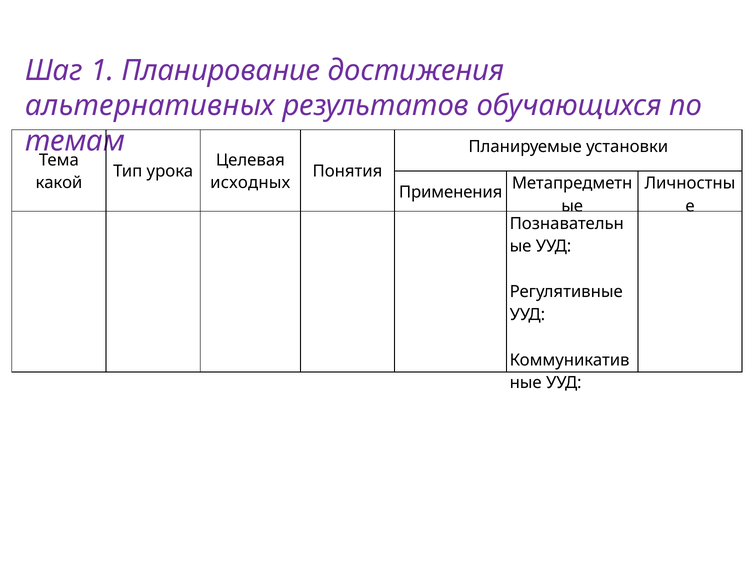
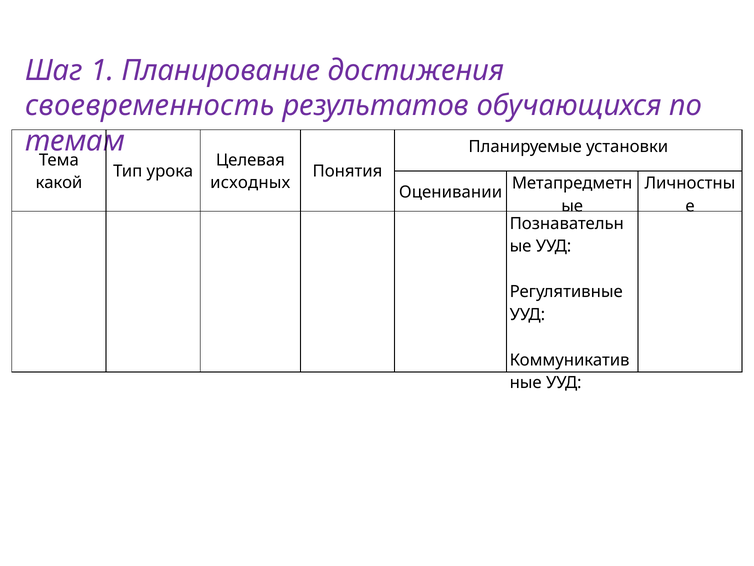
альтернативных: альтернативных -> своевременность
Применения: Применения -> Оценивании
